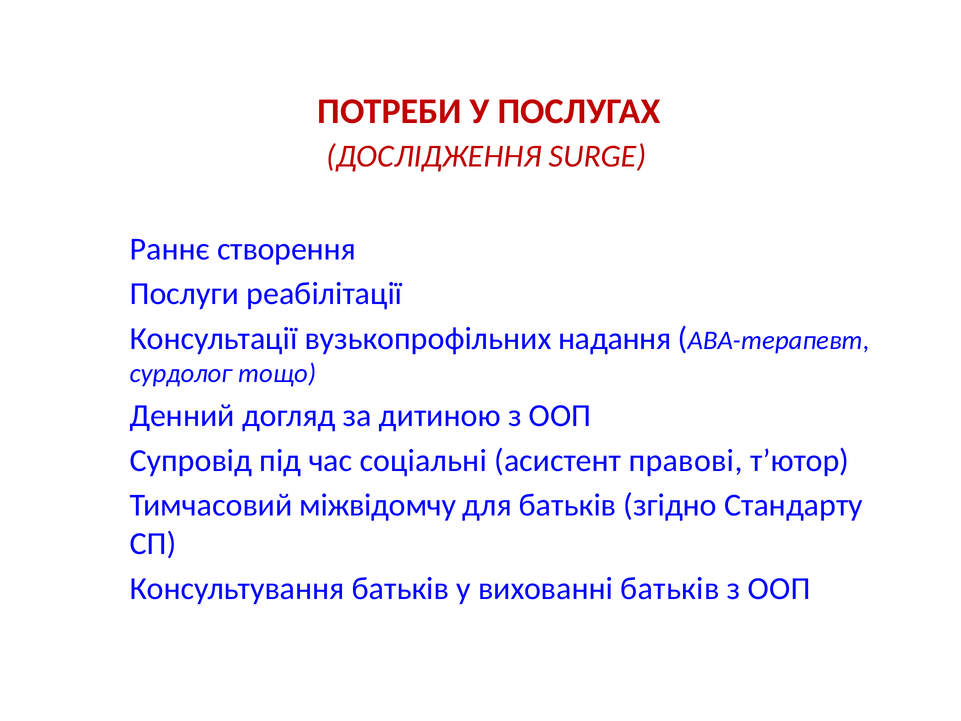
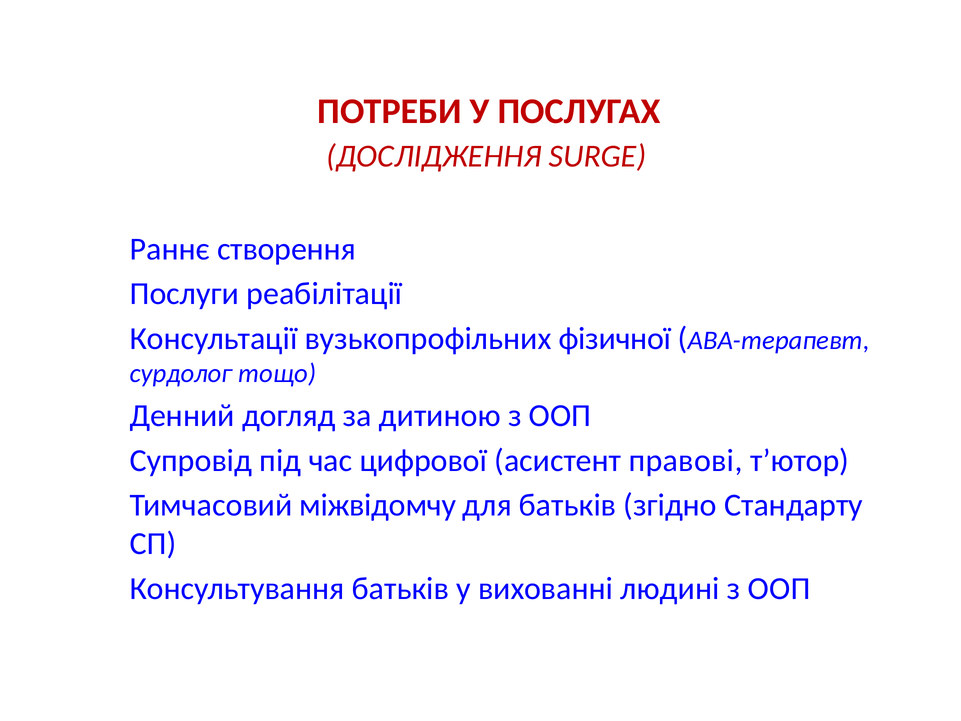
надання: надання -> фізичної
соціальні: соціальні -> цифрової
вихованні батьків: батьків -> людині
